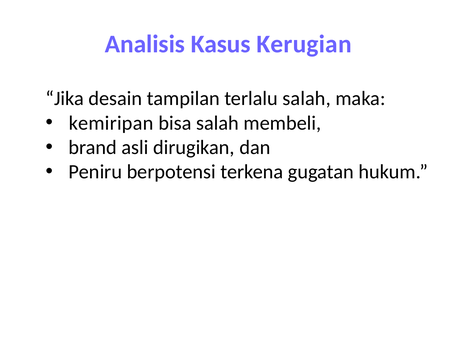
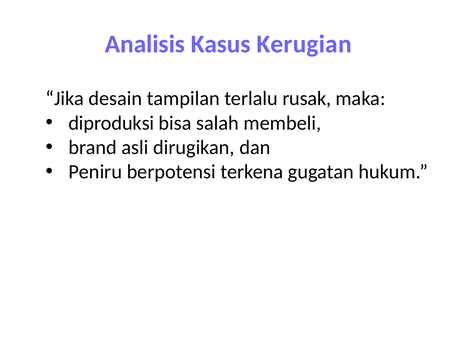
terlalu salah: salah -> rusak
kemiripan: kemiripan -> diproduksi
